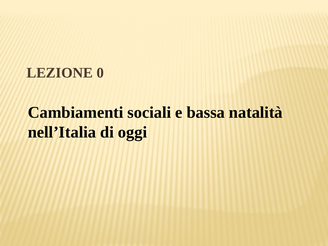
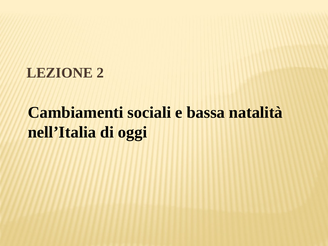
0: 0 -> 2
